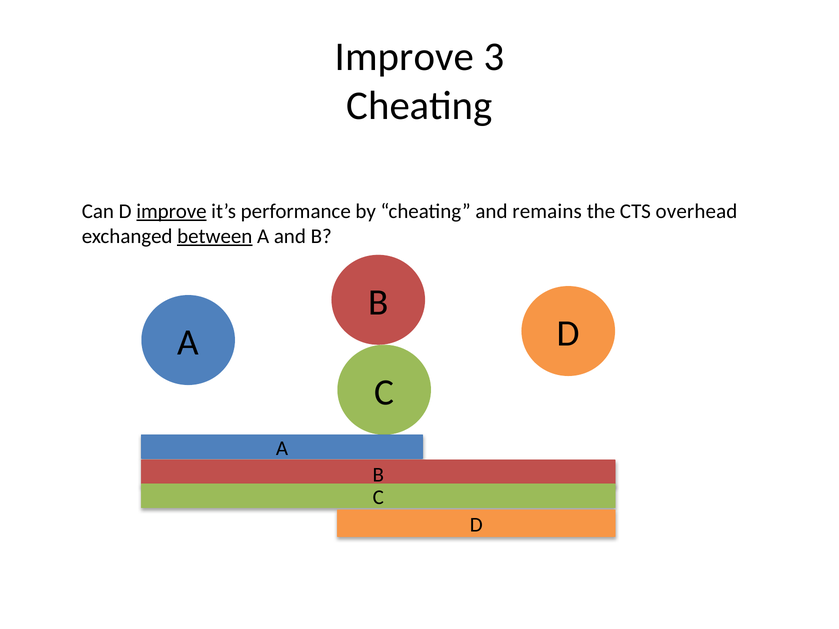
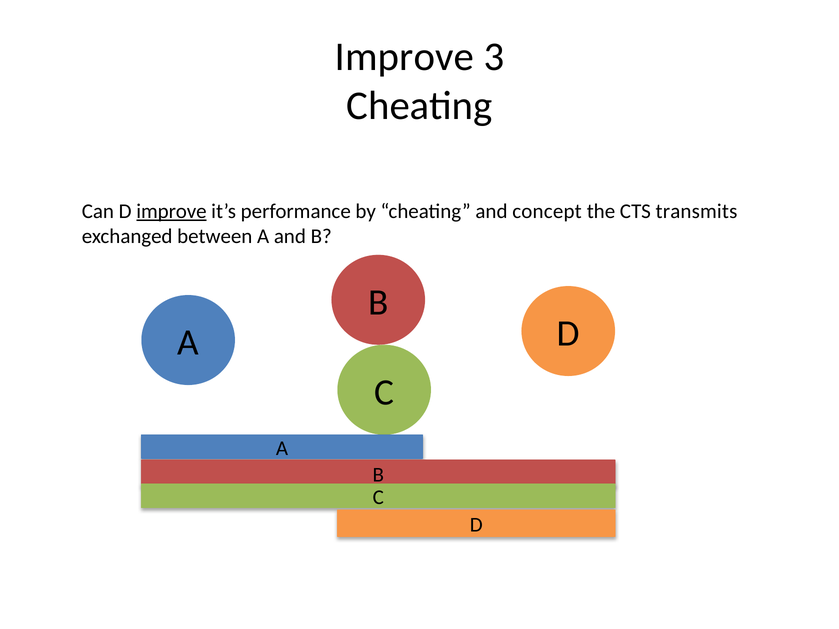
remains: remains -> concept
overhead: overhead -> transmits
between underline: present -> none
